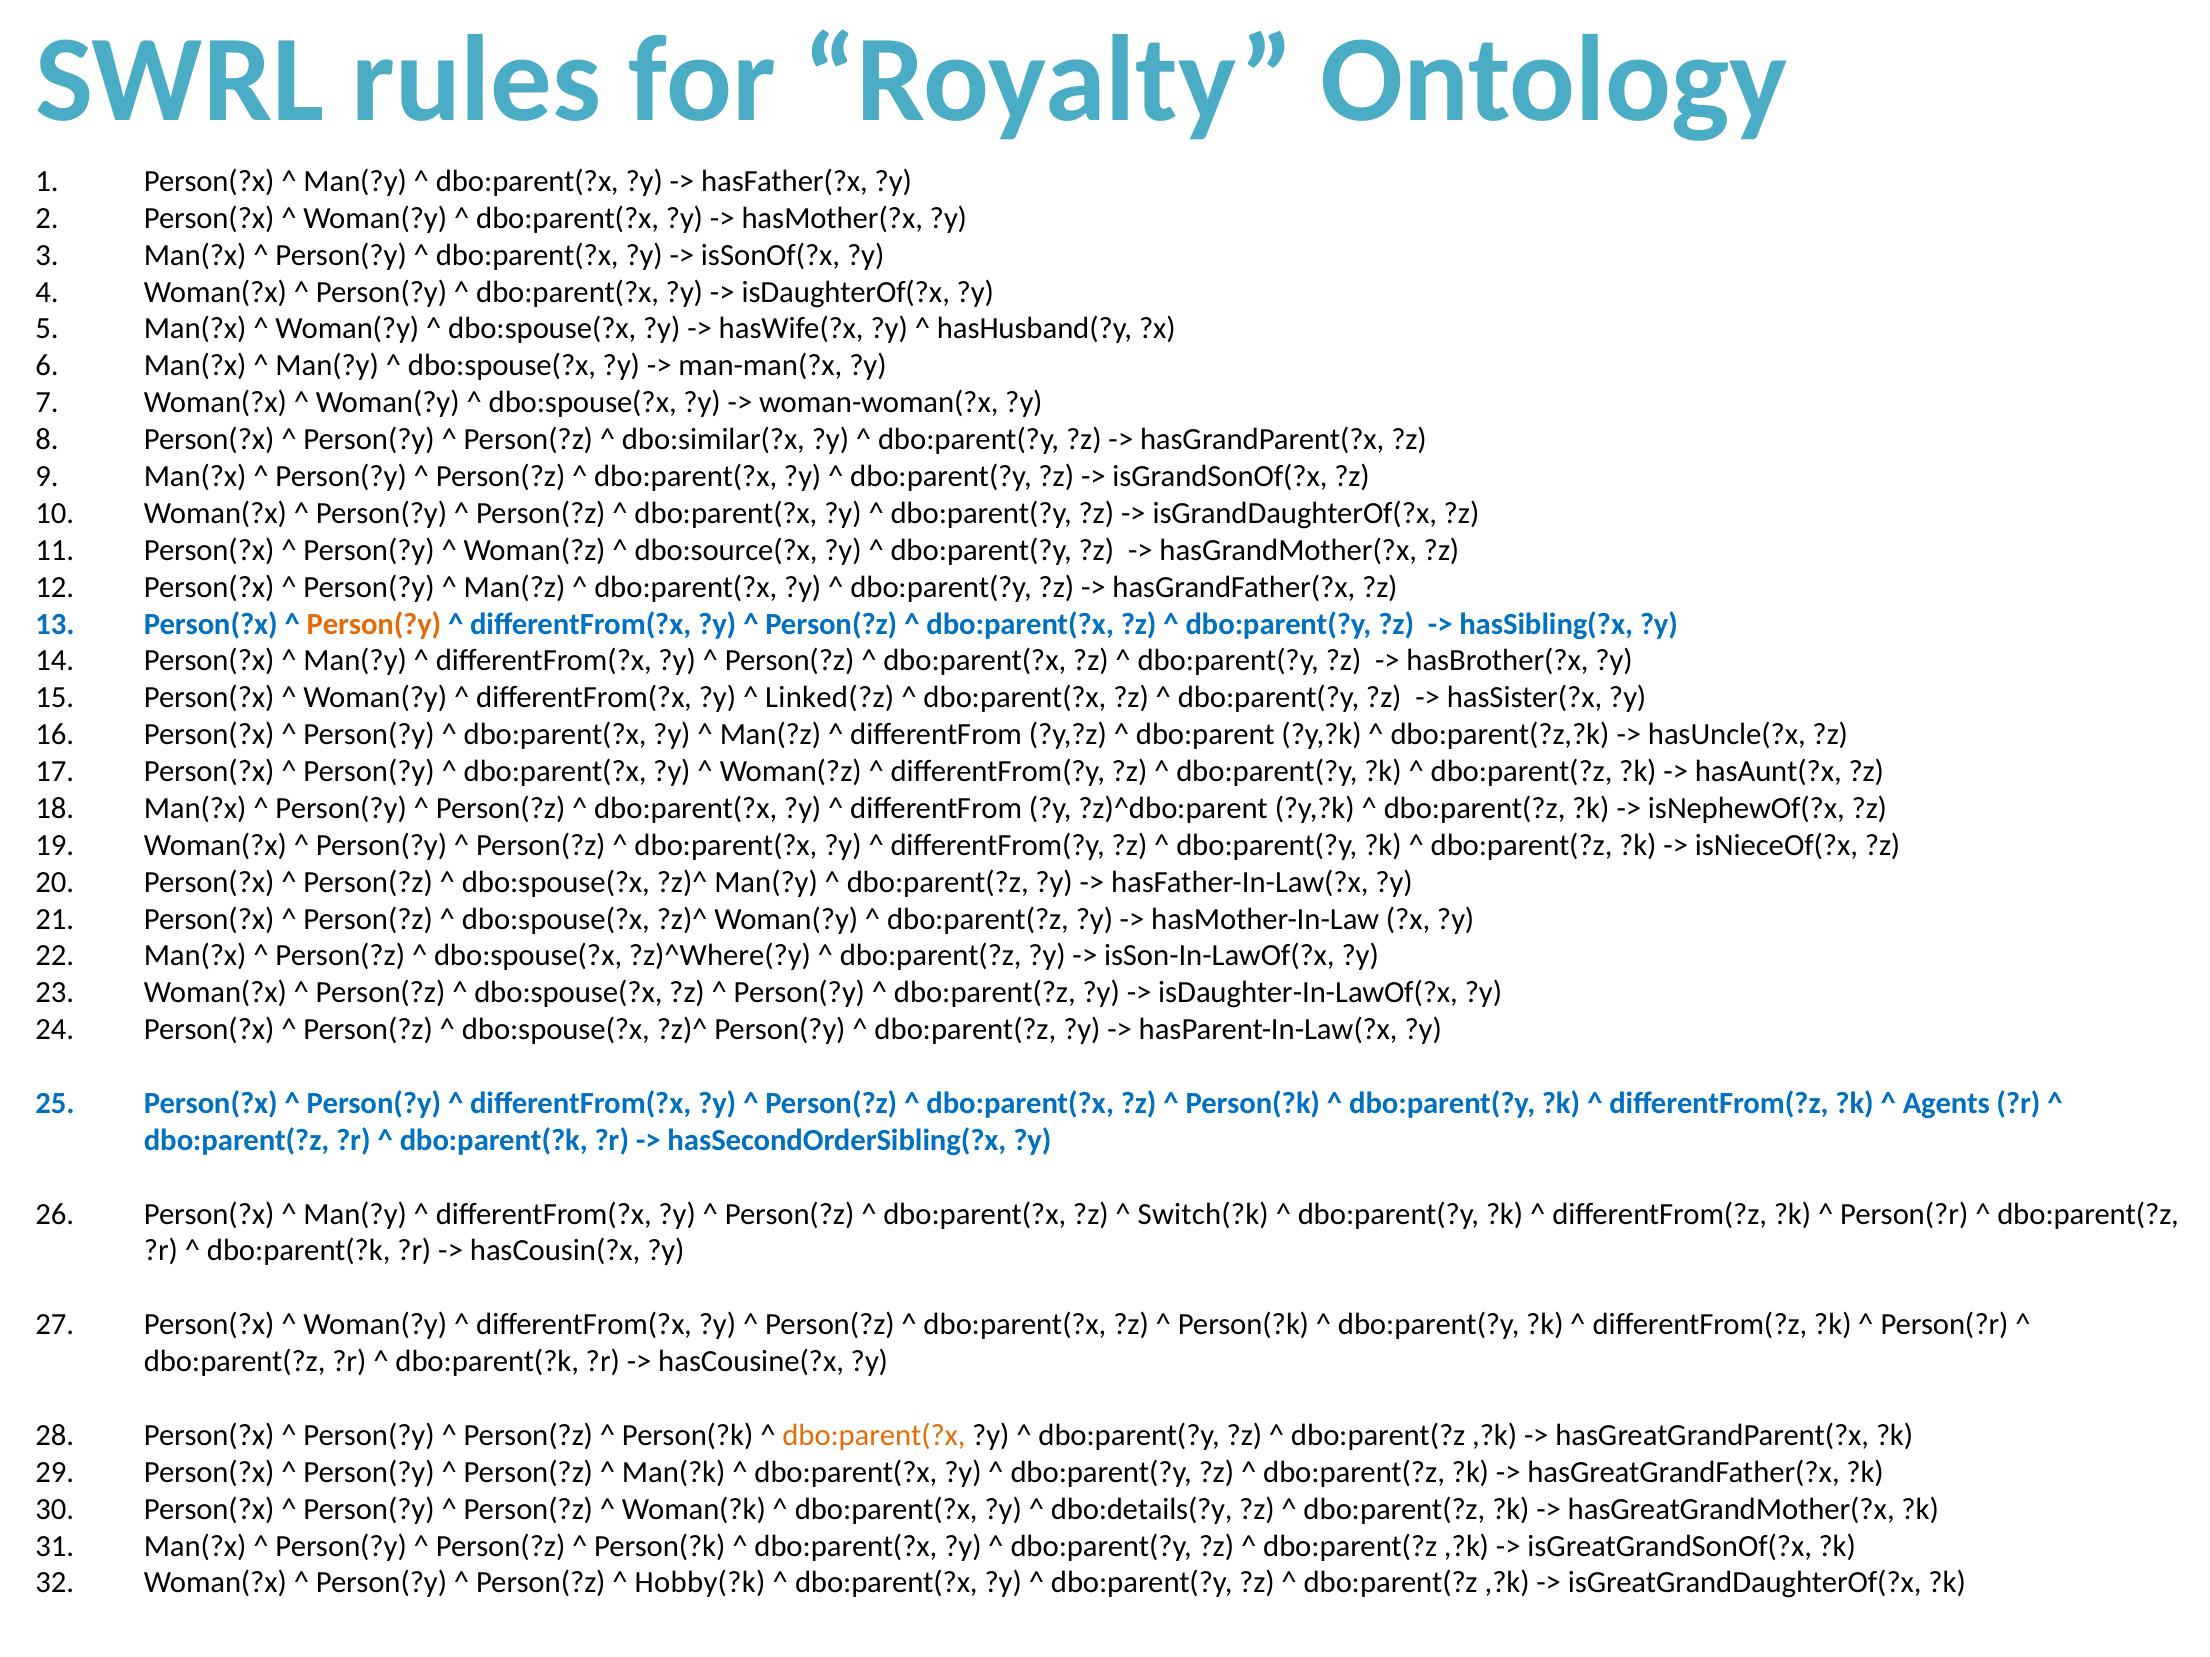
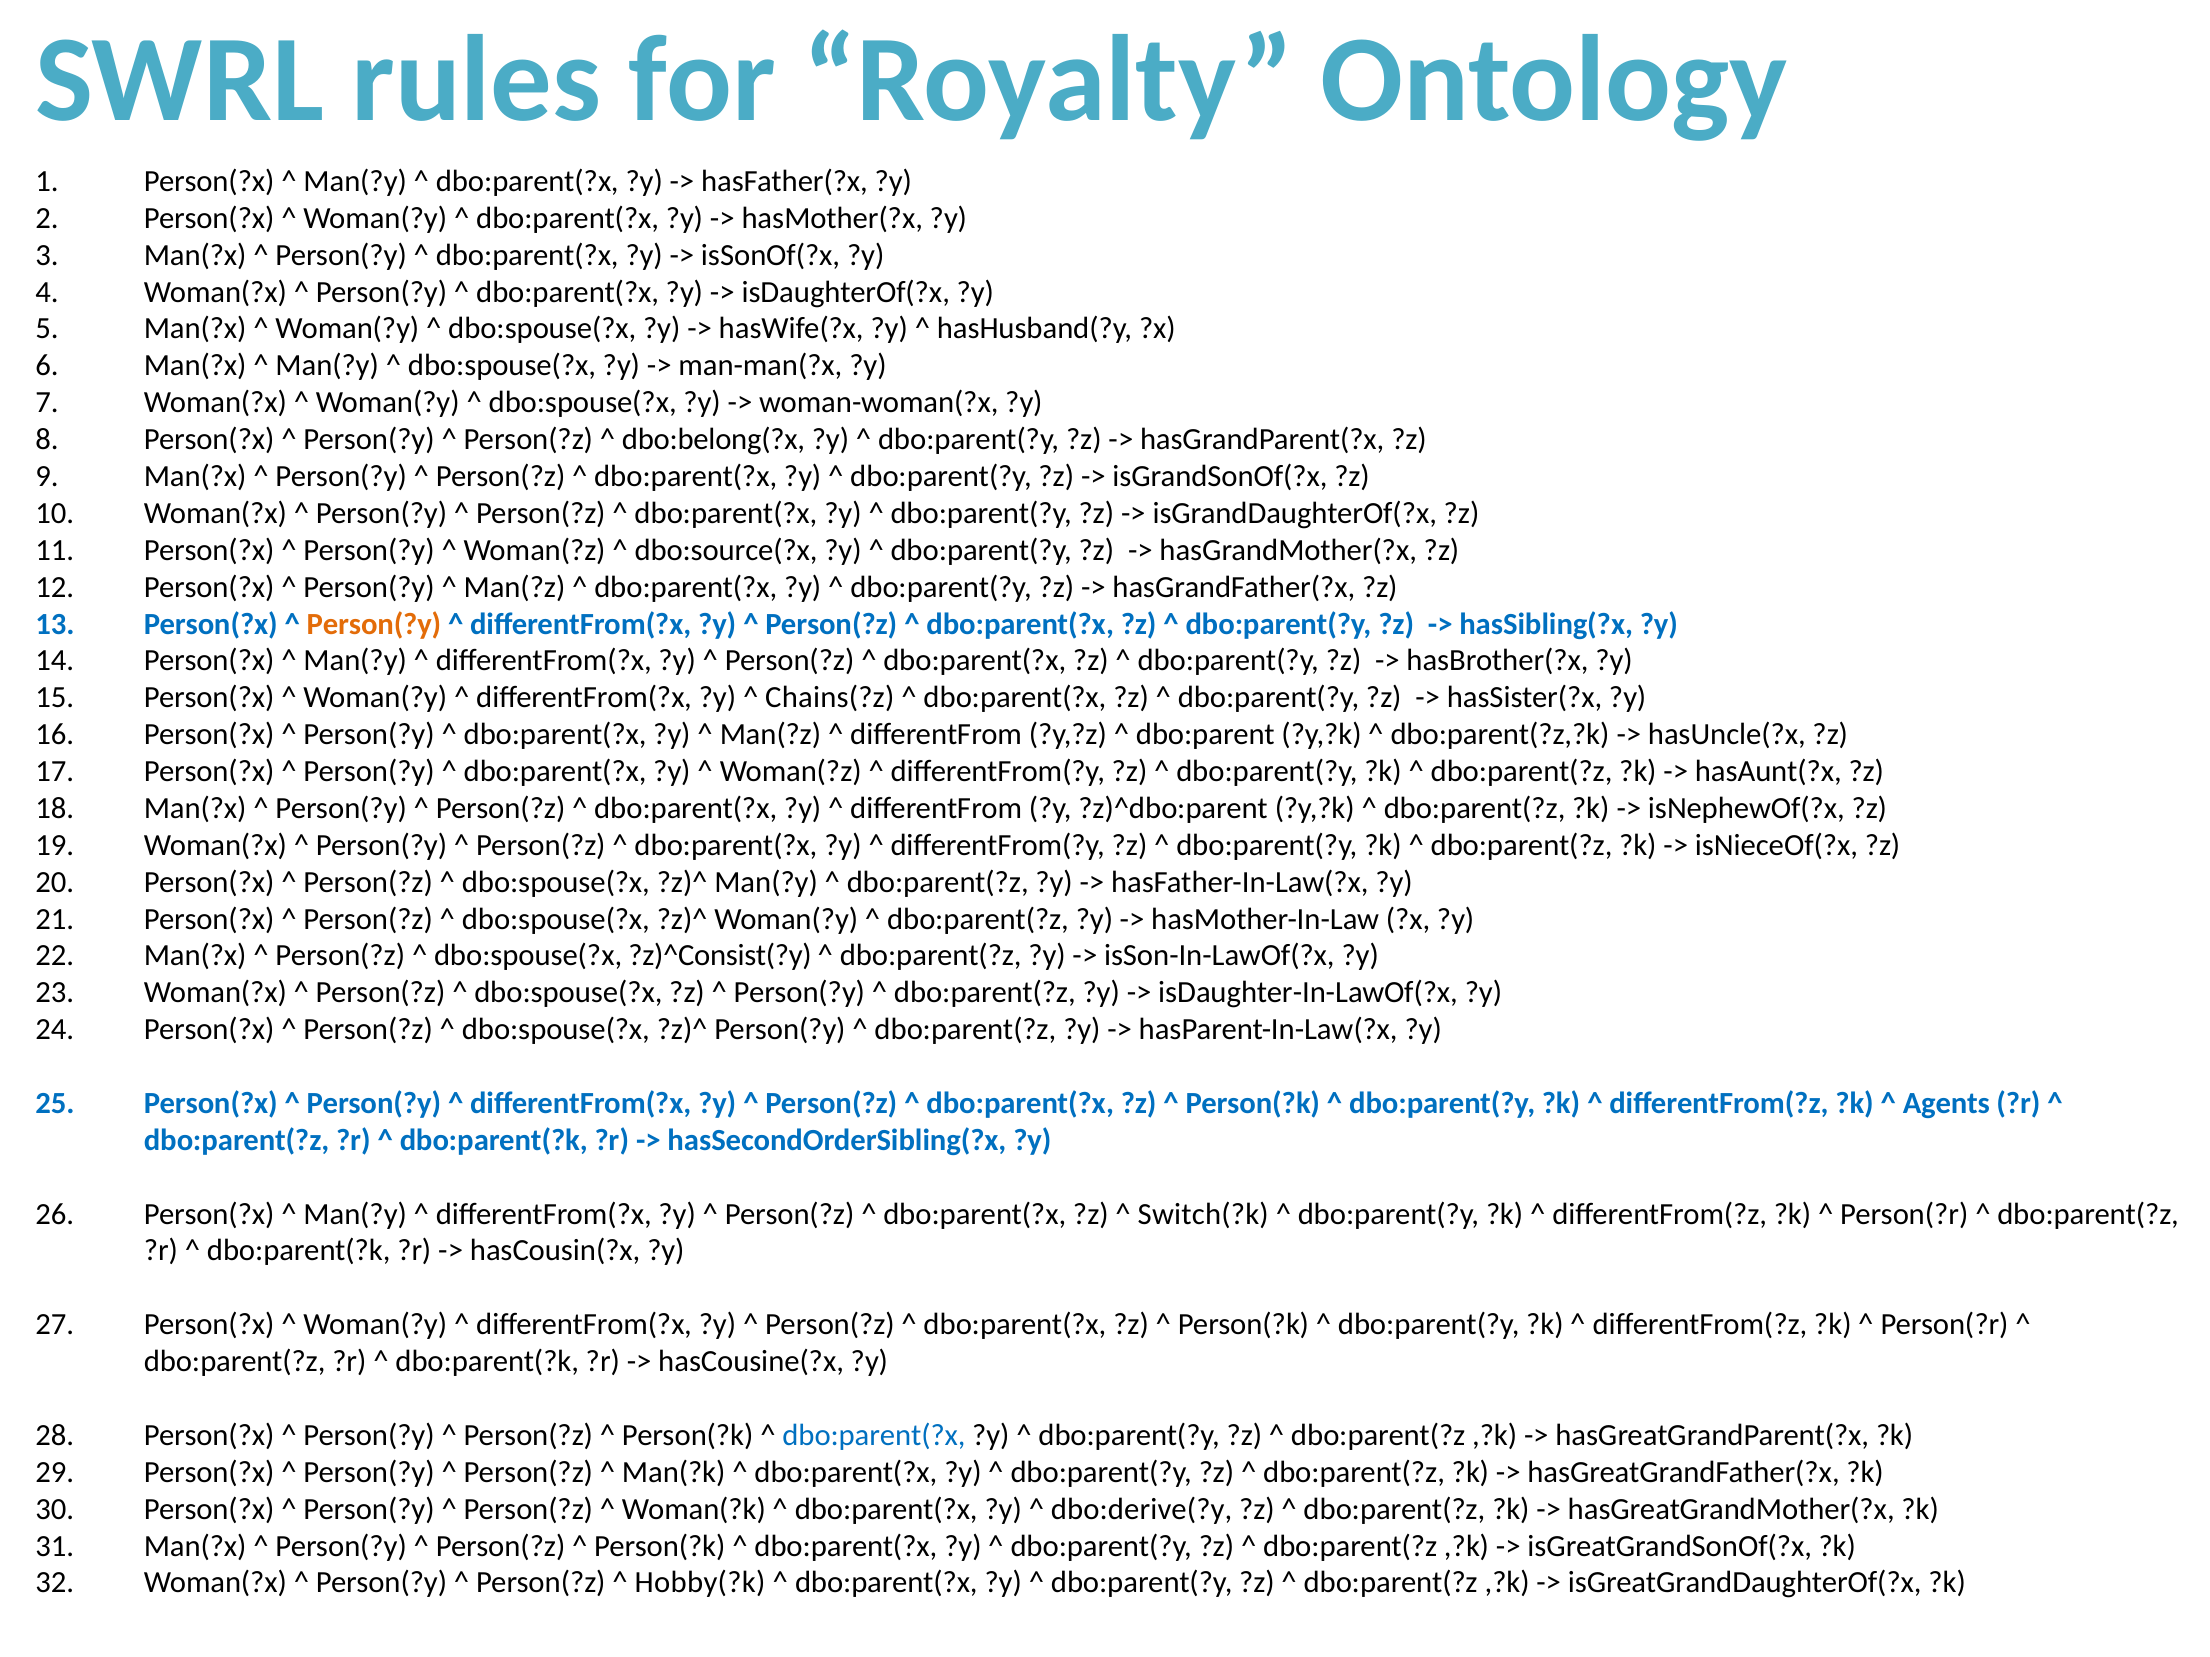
dbo:similar(?x: dbo:similar(?x -> dbo:belong(?x
Linked(?z: Linked(?z -> Chains(?z
?z)^Where(?y: ?z)^Where(?y -> ?z)^Consist(?y
dbo:parent(?x at (874, 1436) colour: orange -> blue
dbo:details(?y: dbo:details(?y -> dbo:derive(?y
